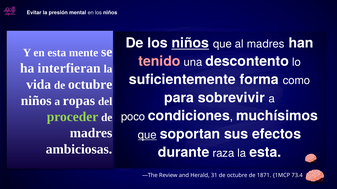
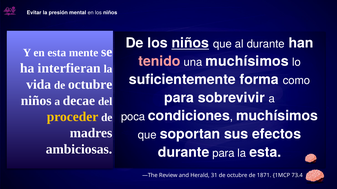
al madres: madres -> durante
una descontento: descontento -> muchísimos
ropas: ropas -> decae
proceder colour: light green -> yellow
poco: poco -> poca
que at (147, 135) underline: present -> none
durante raza: raza -> para
